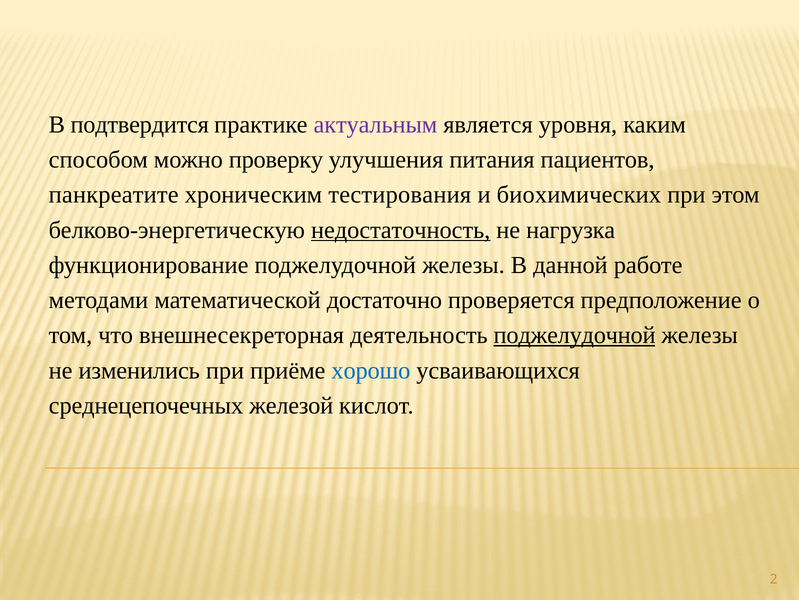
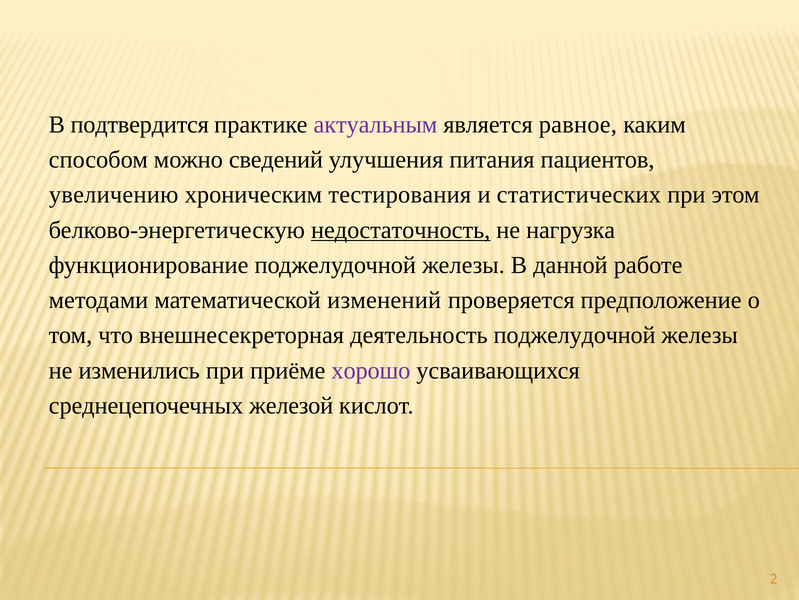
уровня: уровня -> равное
проверку: проверку -> сведений
панкреатите: панкреатите -> увеличению
биохимических: биохимических -> статистических
достаточно: достаточно -> изменений
поджелудочной at (575, 335) underline: present -> none
хорошо colour: blue -> purple
